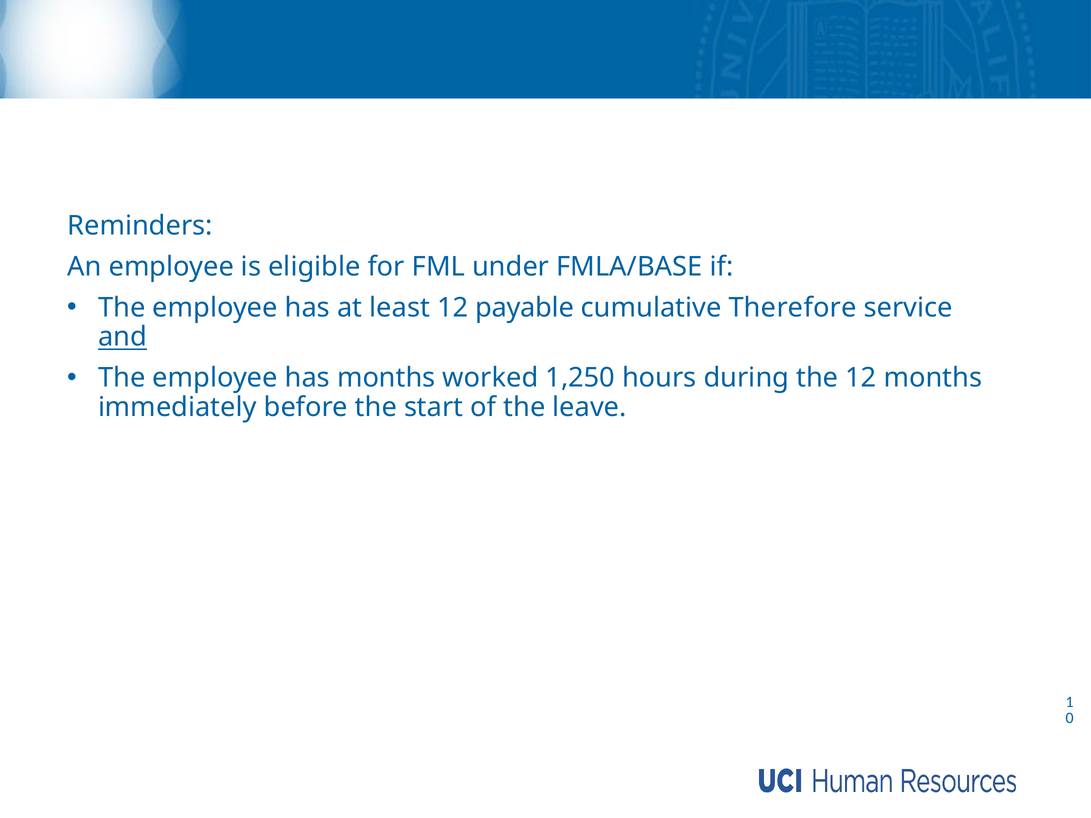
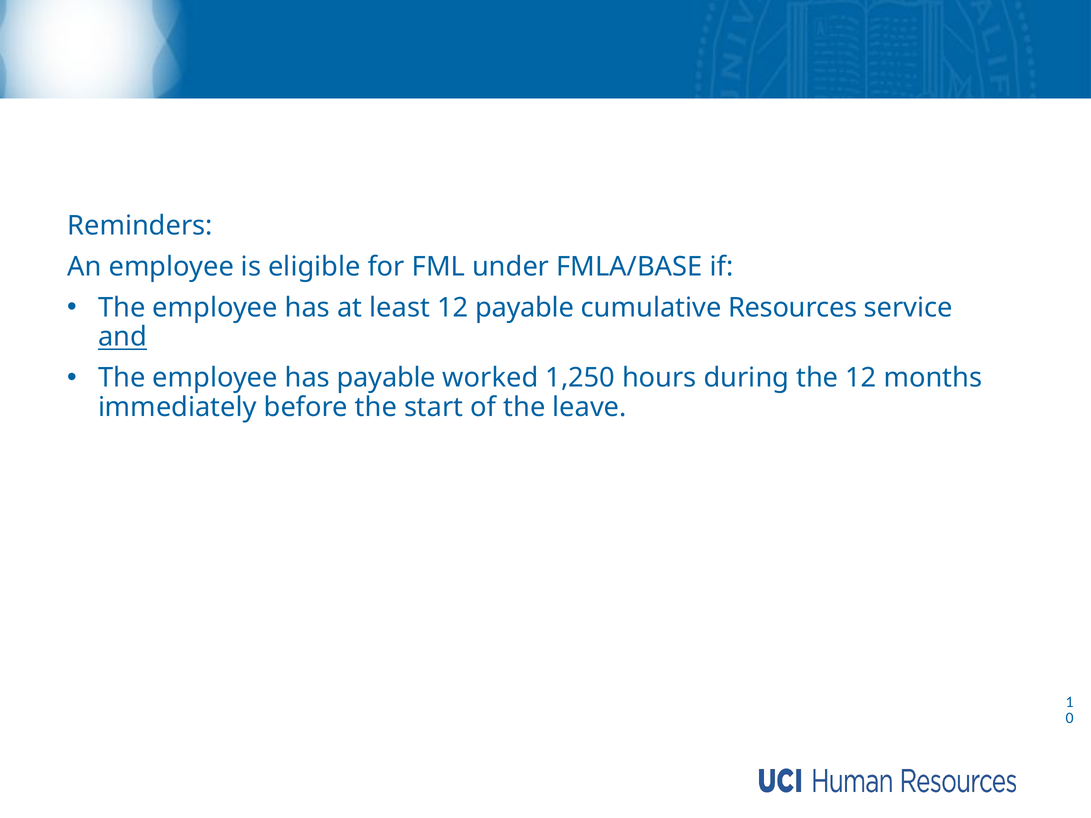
Therefore: Therefore -> Resources
has months: months -> payable
